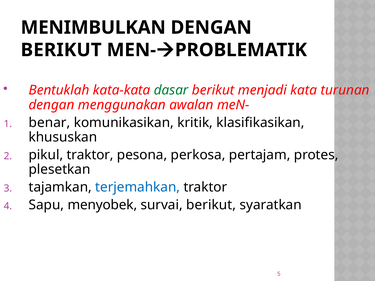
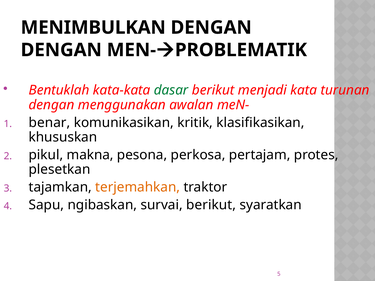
BERIKUT at (61, 50): BERIKUT -> DENGAN
pikul traktor: traktor -> makna
terjemahkan colour: blue -> orange
menyobek: menyobek -> ngibaskan
